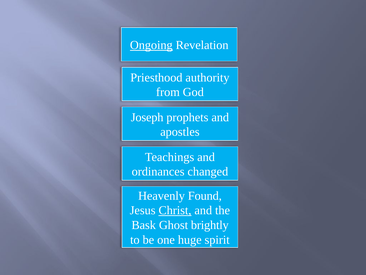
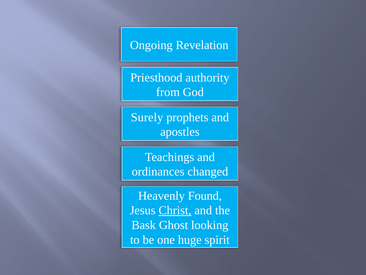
Ongoing underline: present -> none
Joseph: Joseph -> Surely
brightly: brightly -> looking
